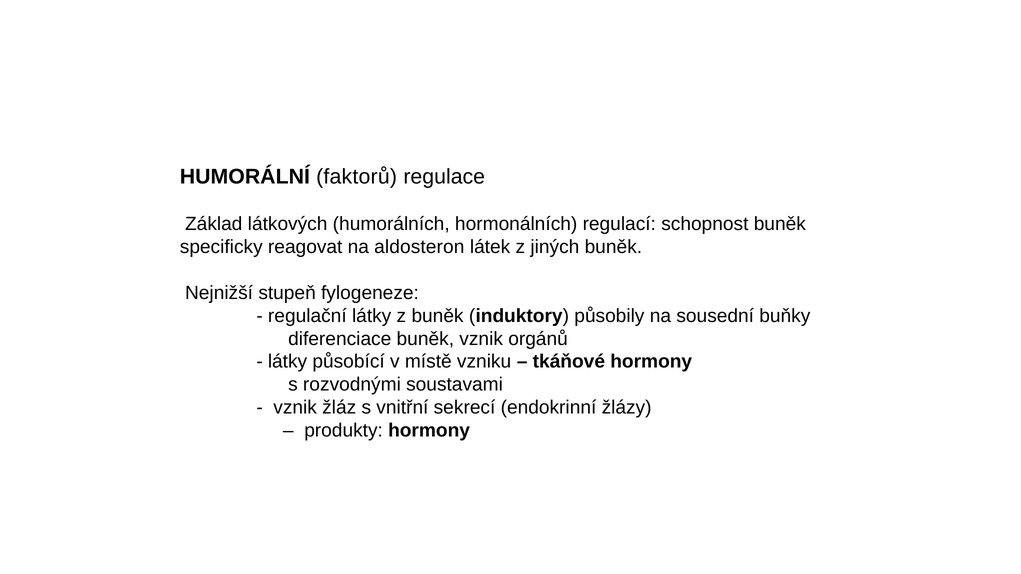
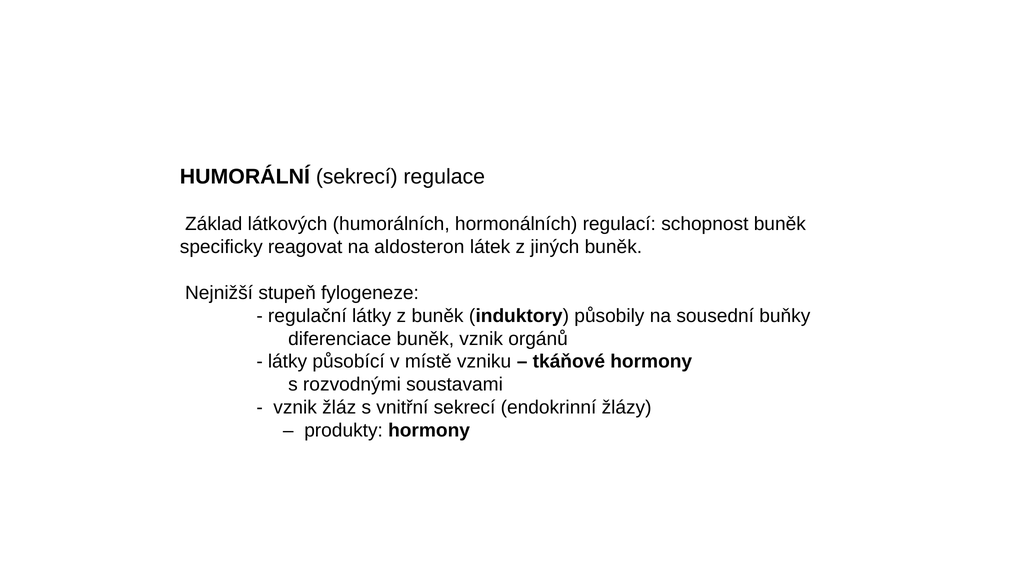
HUMORÁLNÍ faktorů: faktorů -> sekrecí
